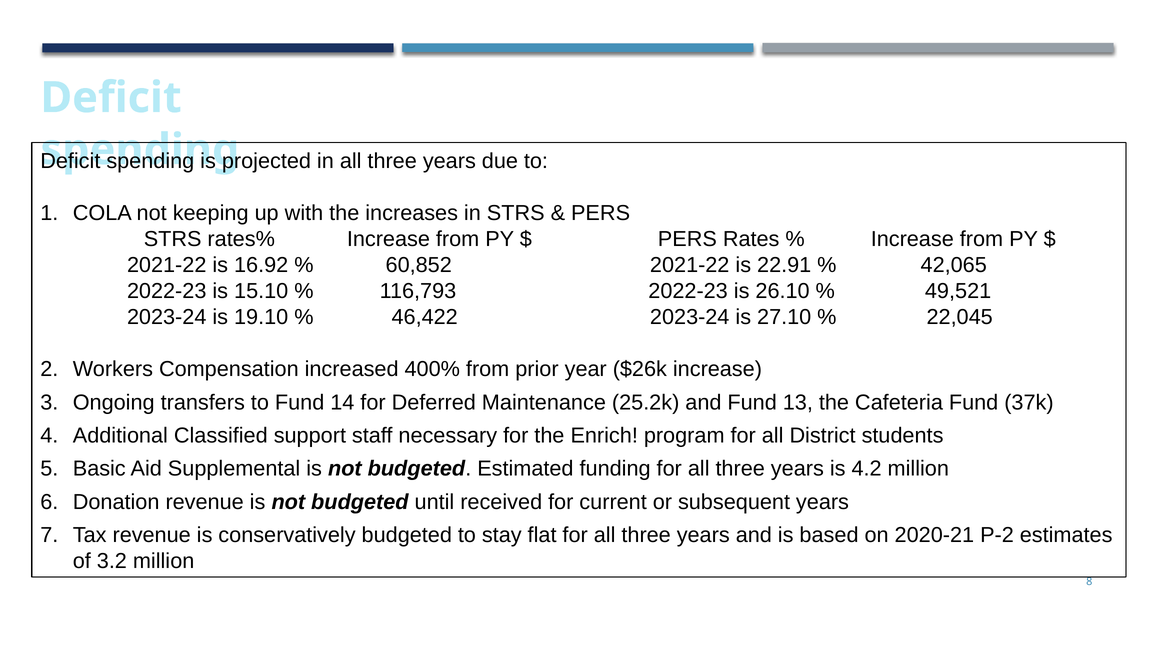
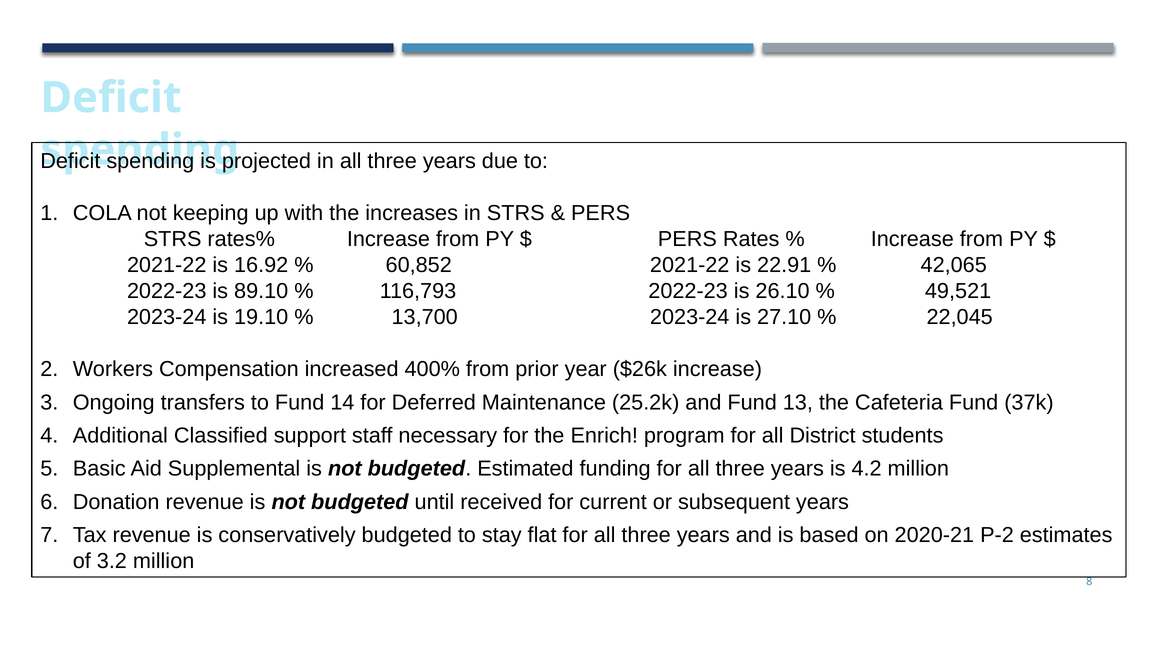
15.10: 15.10 -> 89.10
46,422: 46,422 -> 13,700
